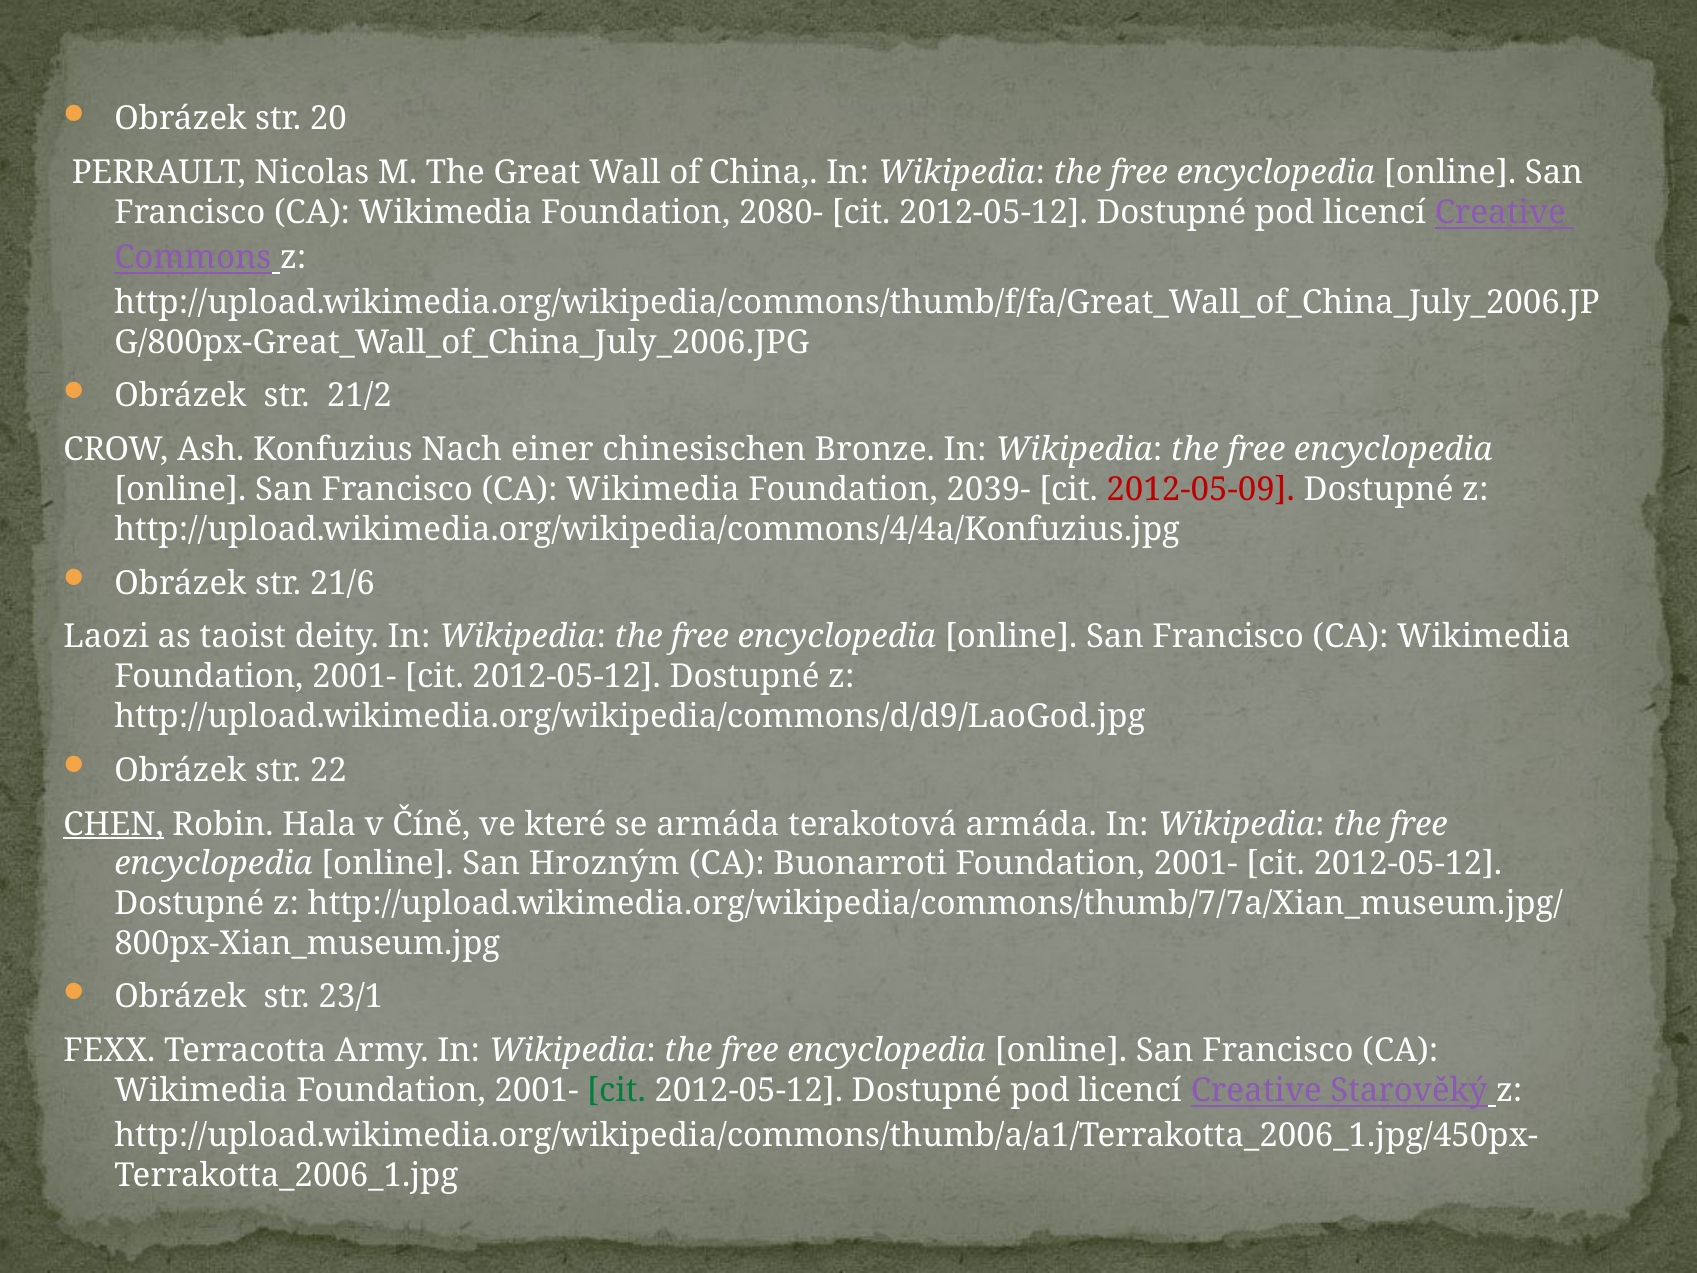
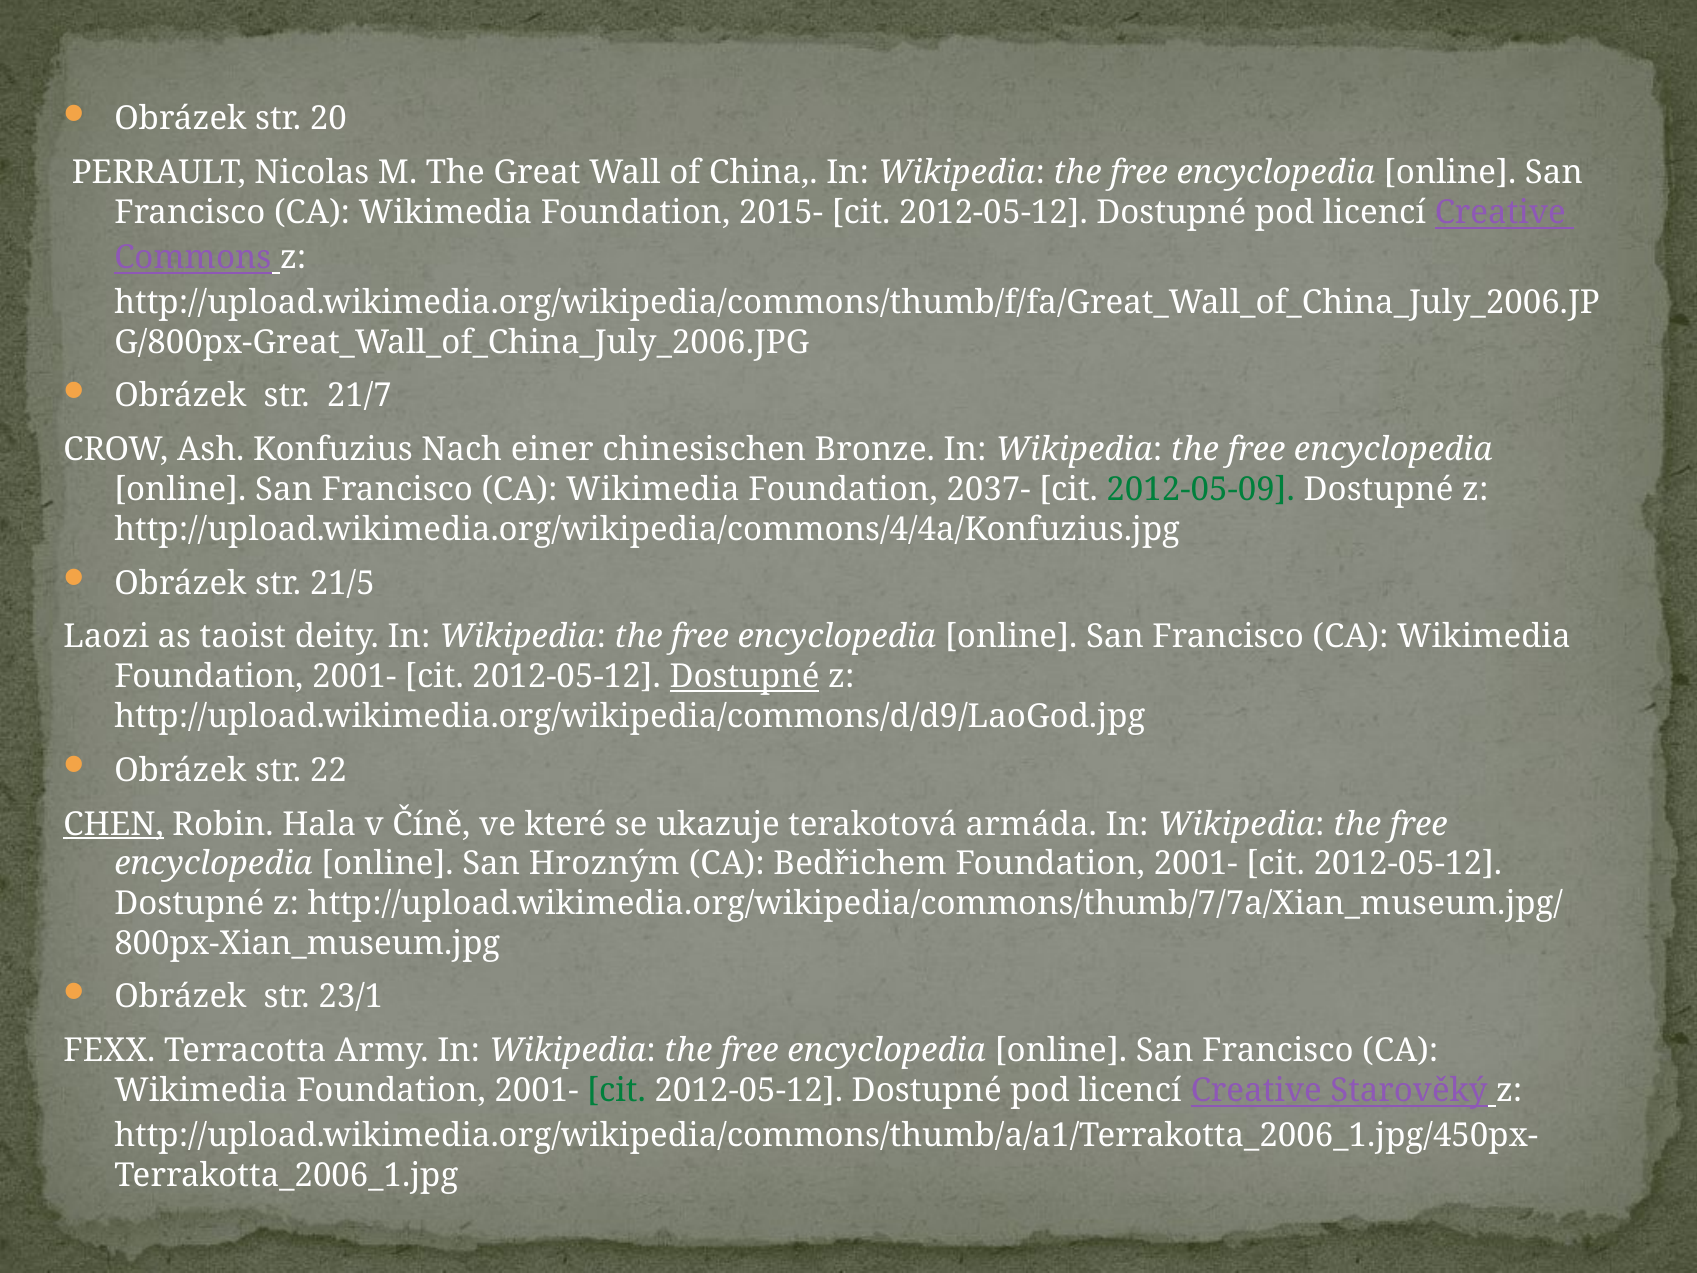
2080-: 2080- -> 2015-
21/2: 21/2 -> 21/7
2039-: 2039- -> 2037-
2012-05-09 colour: red -> green
21/6: 21/6 -> 21/5
Dostupné at (744, 677) underline: none -> present
se armáda: armáda -> ukazuje
Buonarroti: Buonarroti -> Bedřichem
